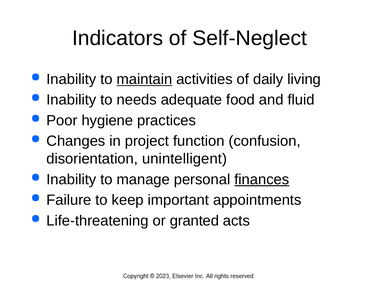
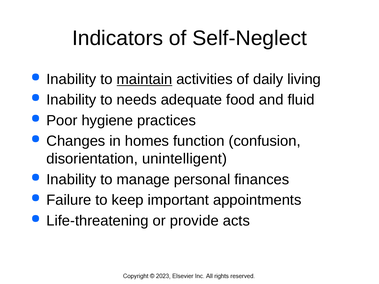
project: project -> homes
finances underline: present -> none
granted: granted -> provide
